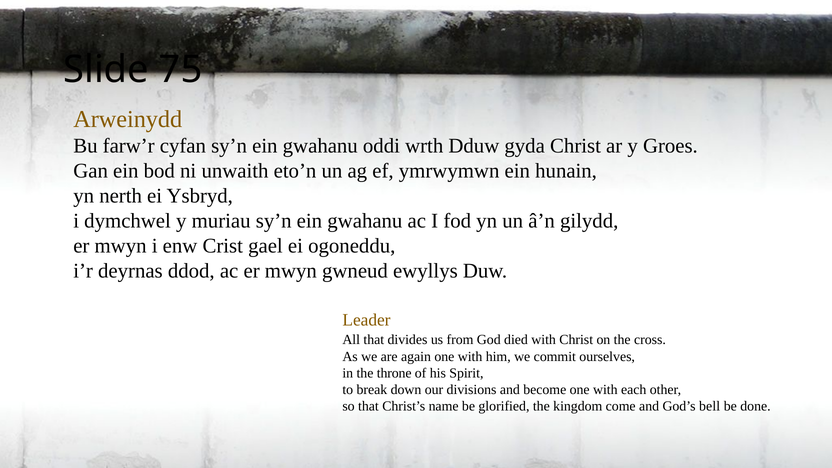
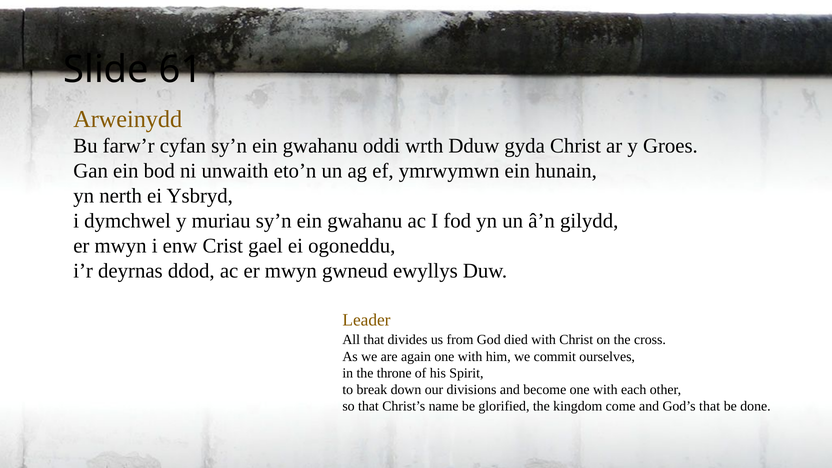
75: 75 -> 61
God’s bell: bell -> that
